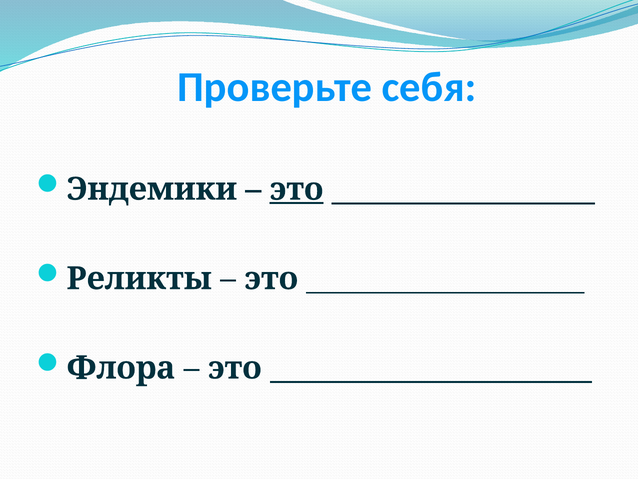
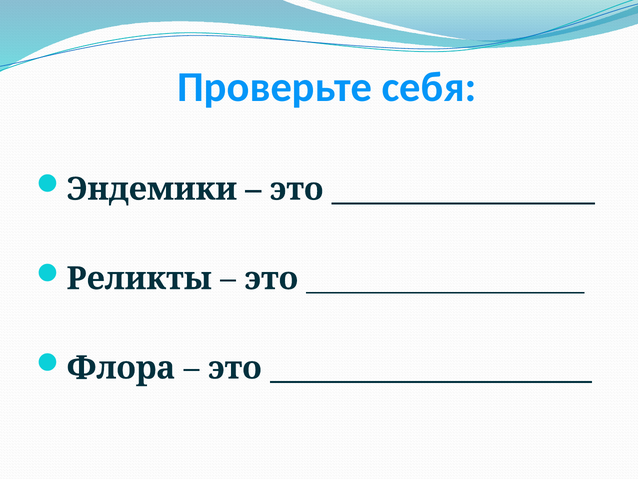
это at (296, 189) underline: present -> none
